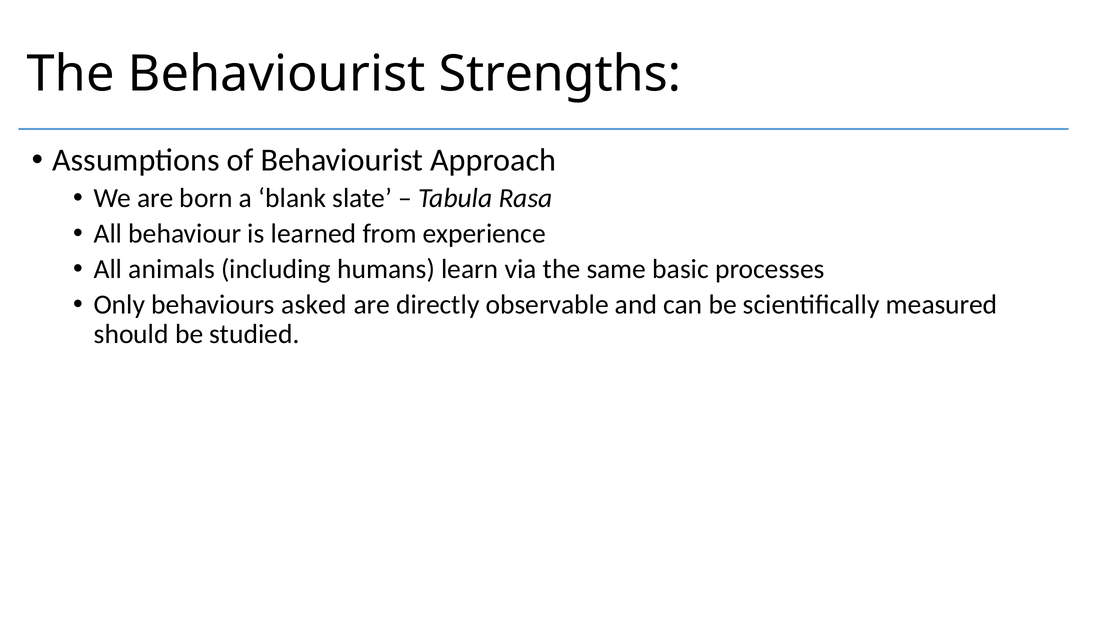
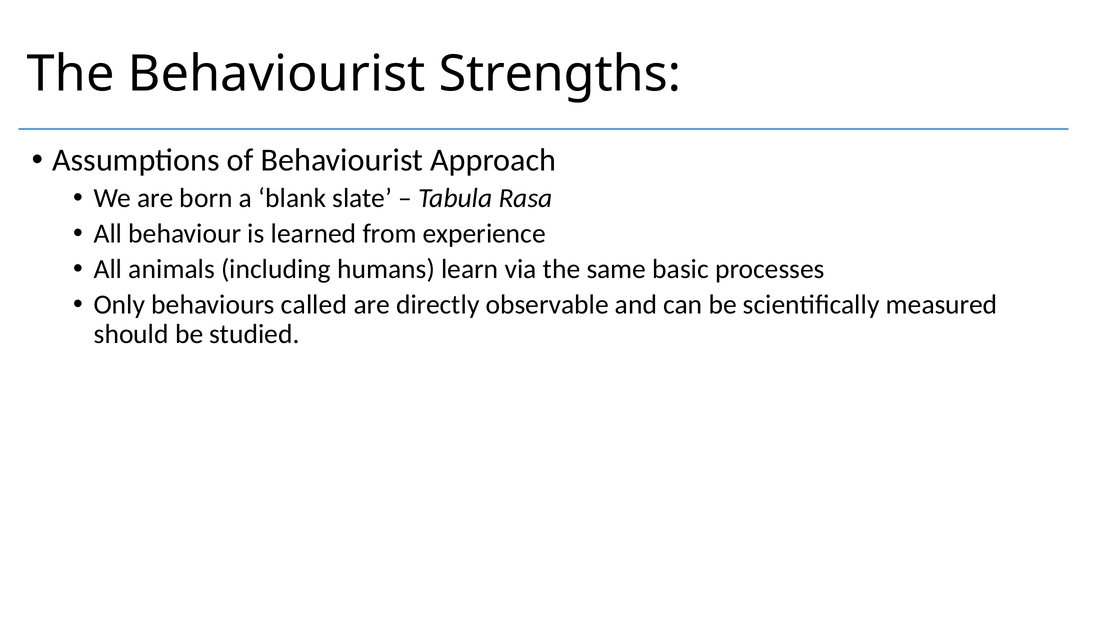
asked: asked -> called
